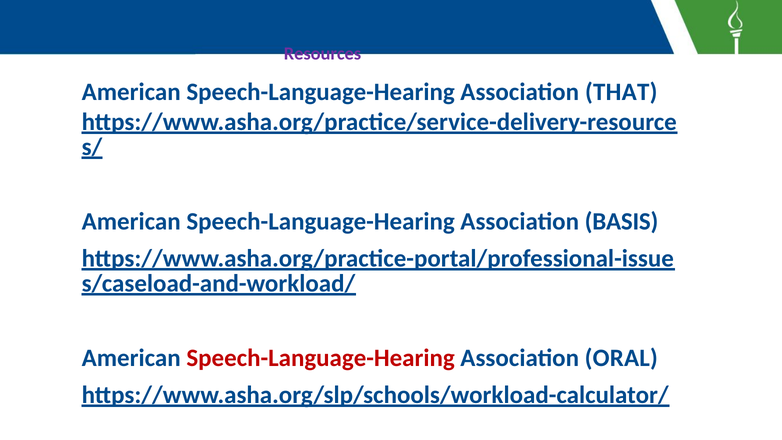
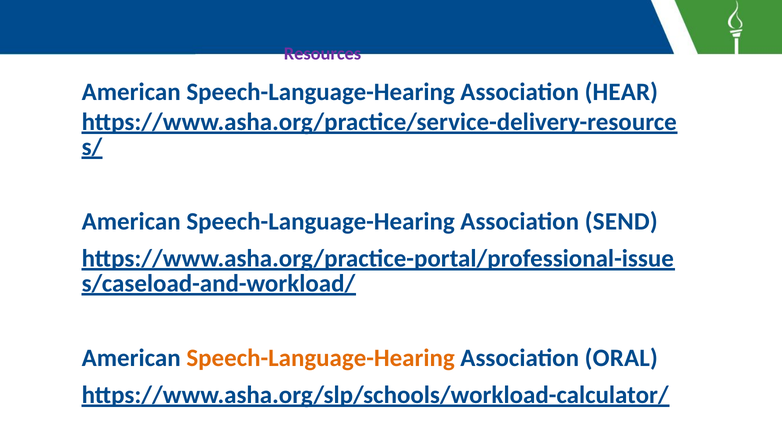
THAT: THAT -> HEAR
BASIS: BASIS -> SEND
Speech-Language-Hearing at (321, 358) colour: red -> orange
